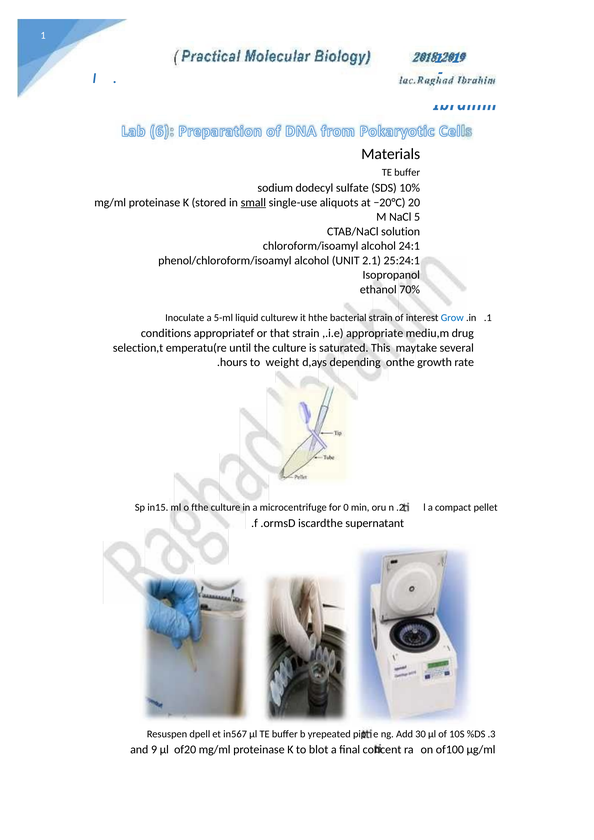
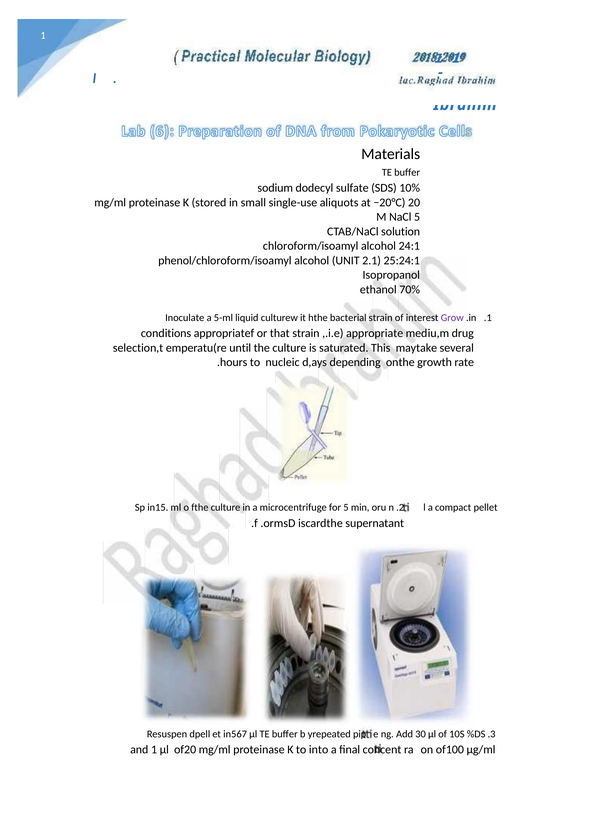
small underline: present -> none
Grow colour: blue -> purple
weight: weight -> nucleic
for 0: 0 -> 5
and 9: 9 -> 1
blot: blot -> into
